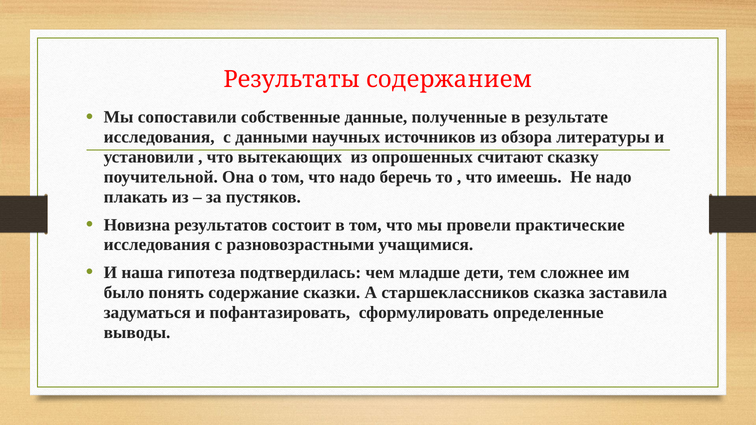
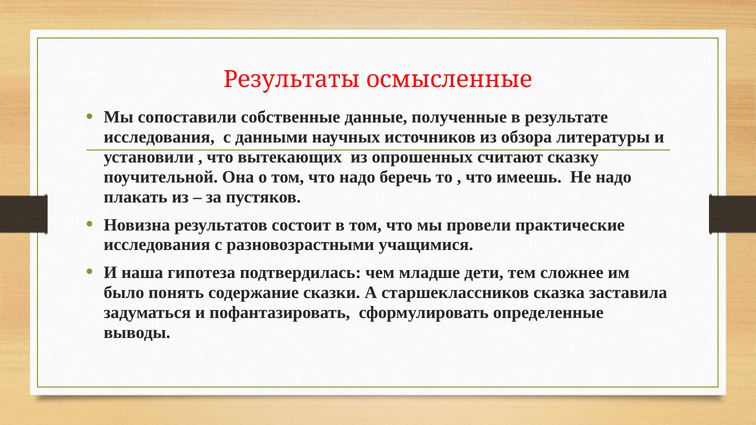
содержанием: содержанием -> осмысленные
